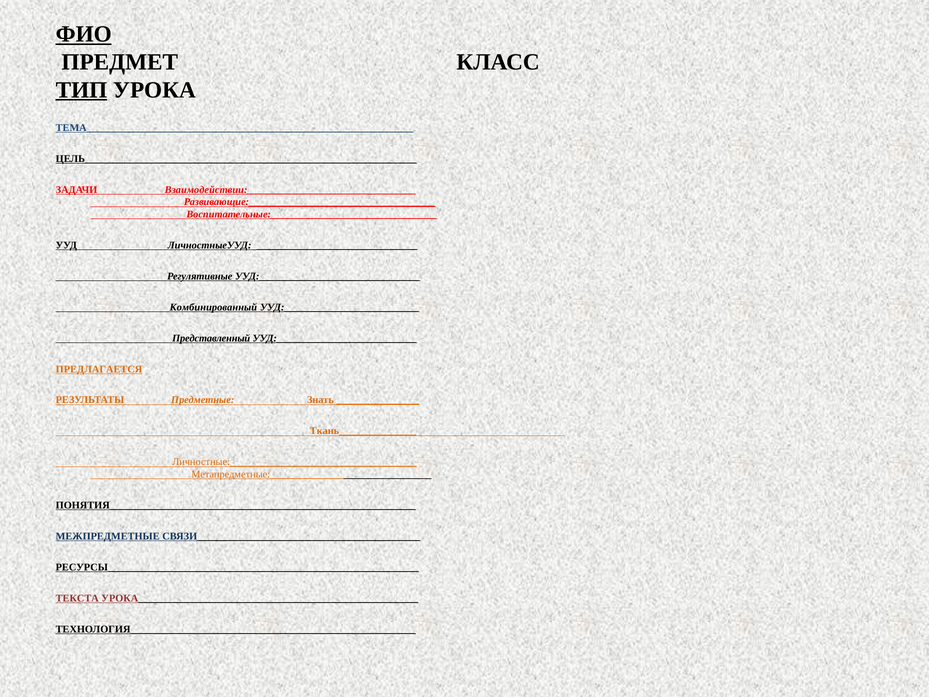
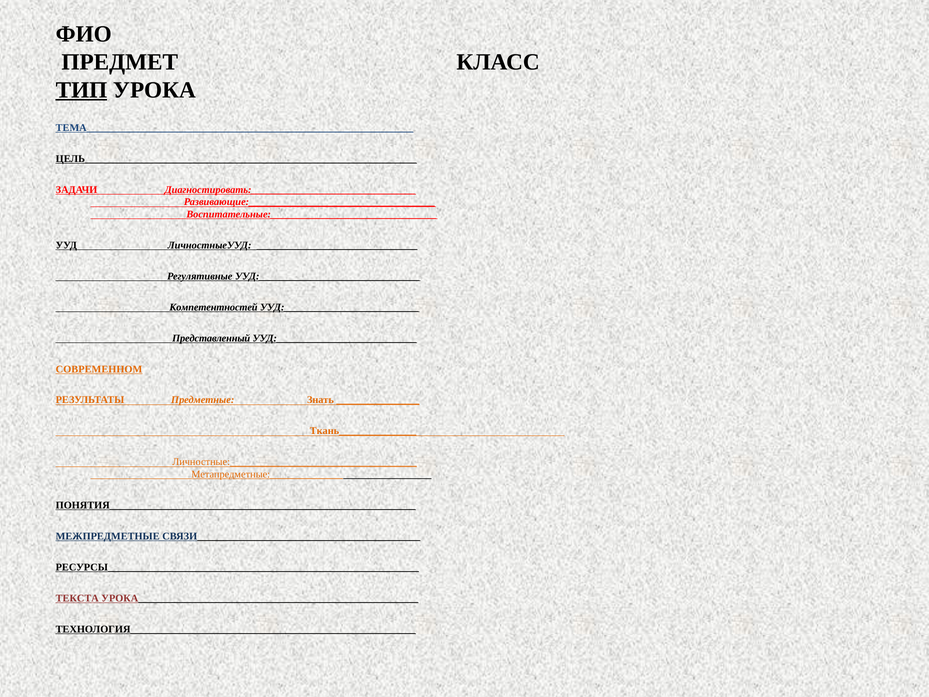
ФИО underline: present -> none
Взаимодействии:________________________________: Взаимодействии:________________________________ -> Диагностировать:________________________________
Комбинированный: Комбинированный -> Компетентностей
ПРЕДЛАГАЕТСЯ: ПРЕДЛАГАЕТСЯ -> СОВРЕМЕННОМ
